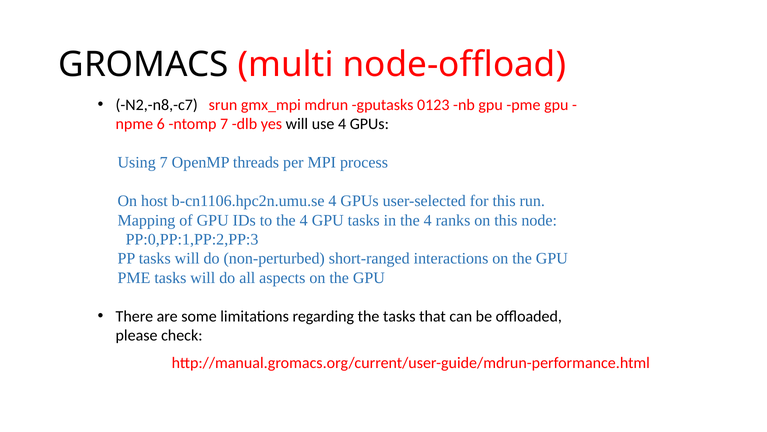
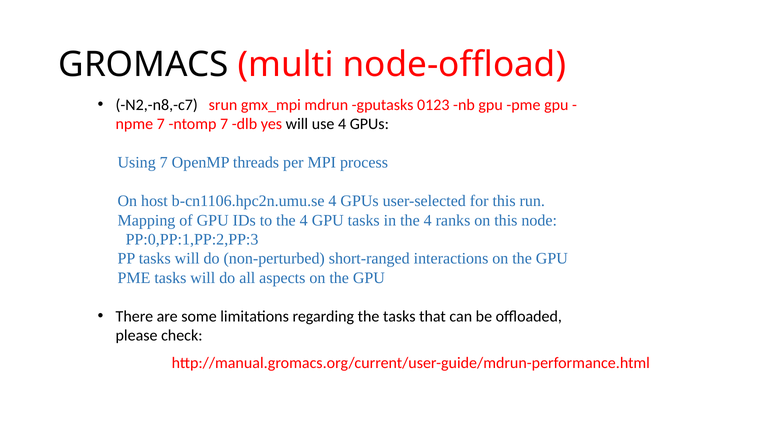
npme 6: 6 -> 7
